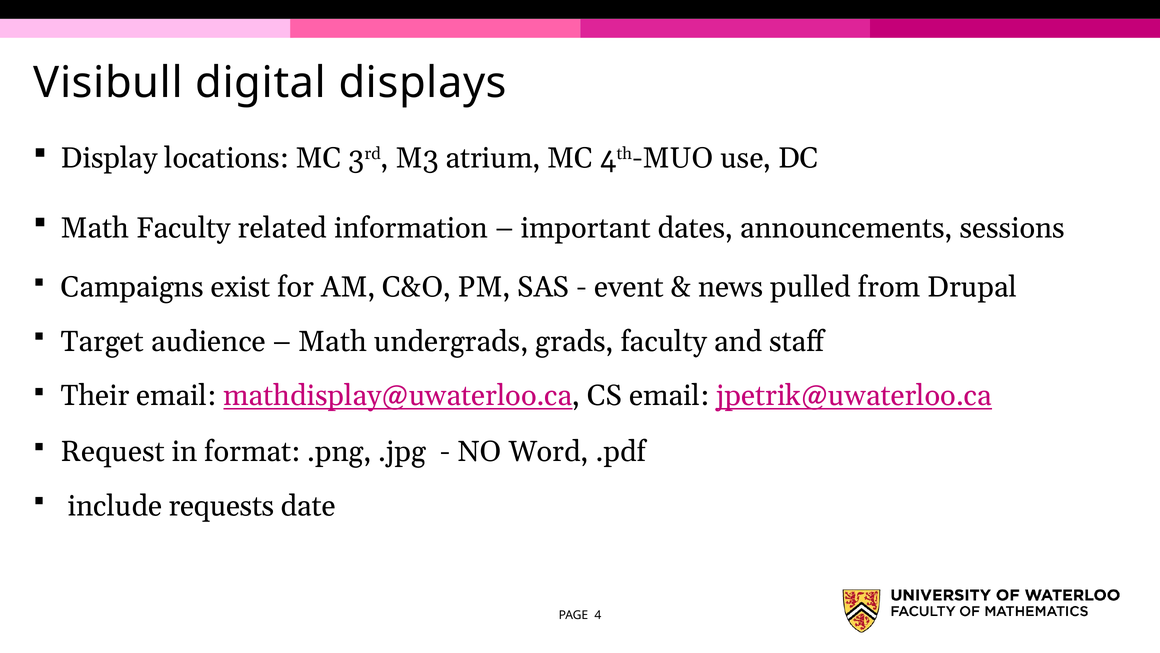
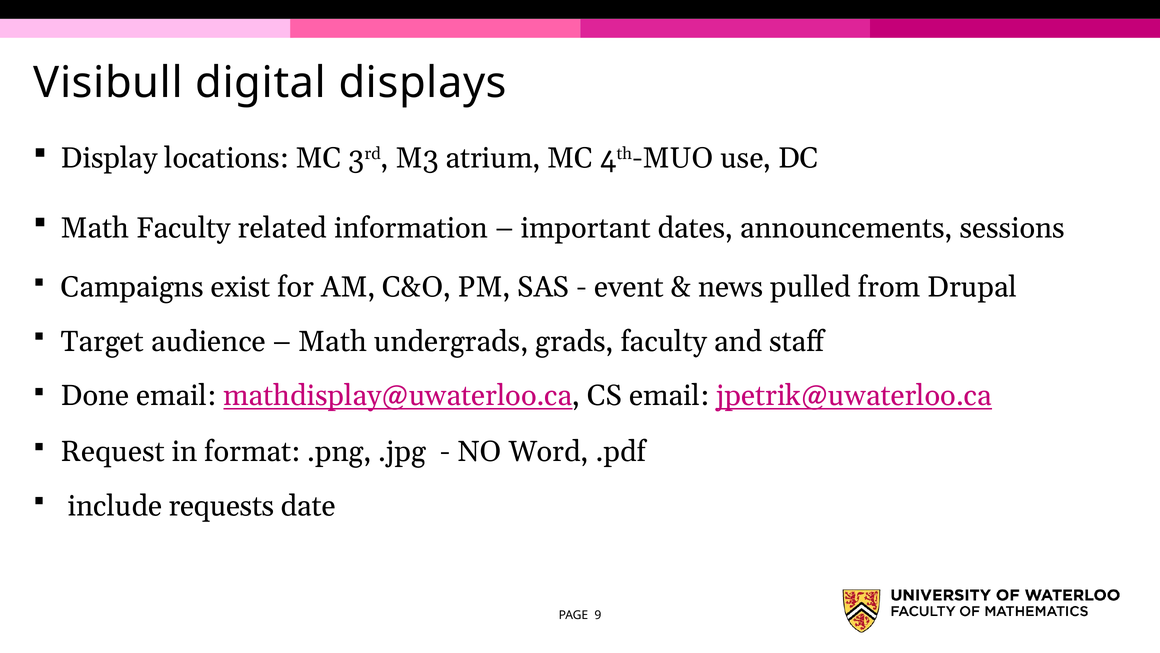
Their: Their -> Done
4: 4 -> 9
